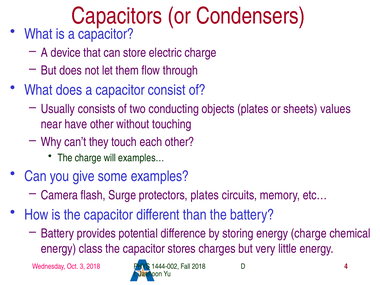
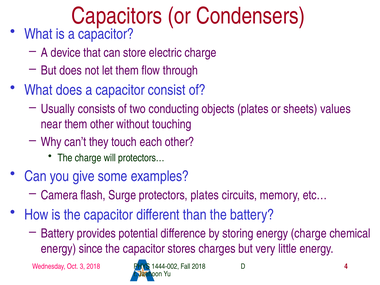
near have: have -> them
examples…: examples… -> protectors…
class: class -> since
